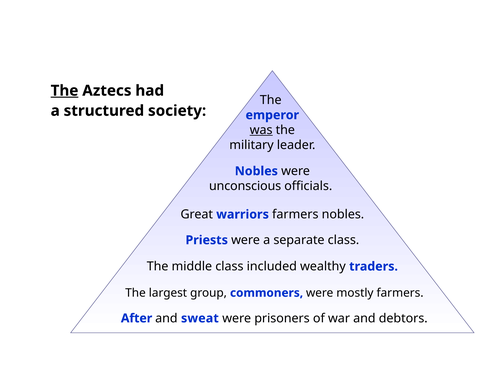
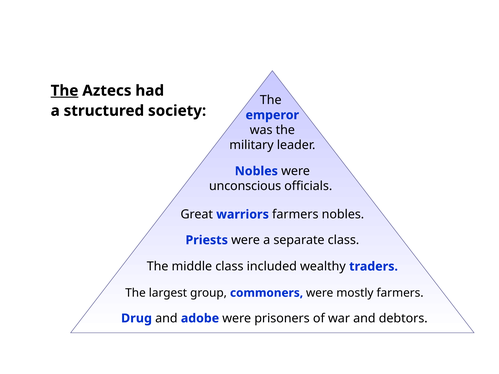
was underline: present -> none
After: After -> Drug
sweat: sweat -> adobe
